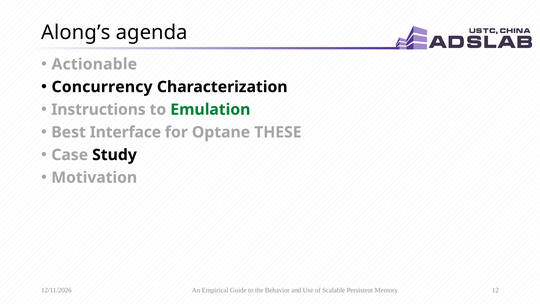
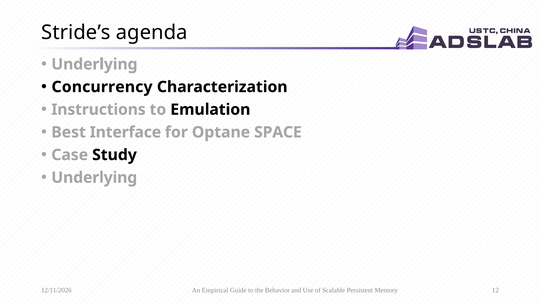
Along’s: Along’s -> Stride’s
Actionable at (94, 64): Actionable -> Underlying
Emulation colour: green -> black
THESE: THESE -> SPACE
Motivation at (94, 177): Motivation -> Underlying
